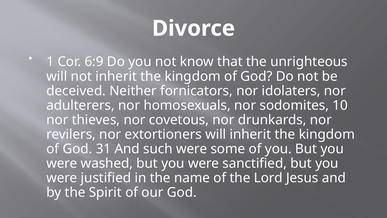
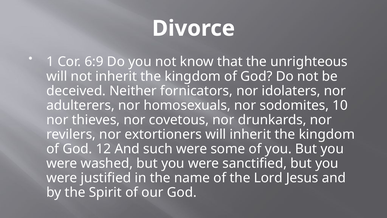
31: 31 -> 12
